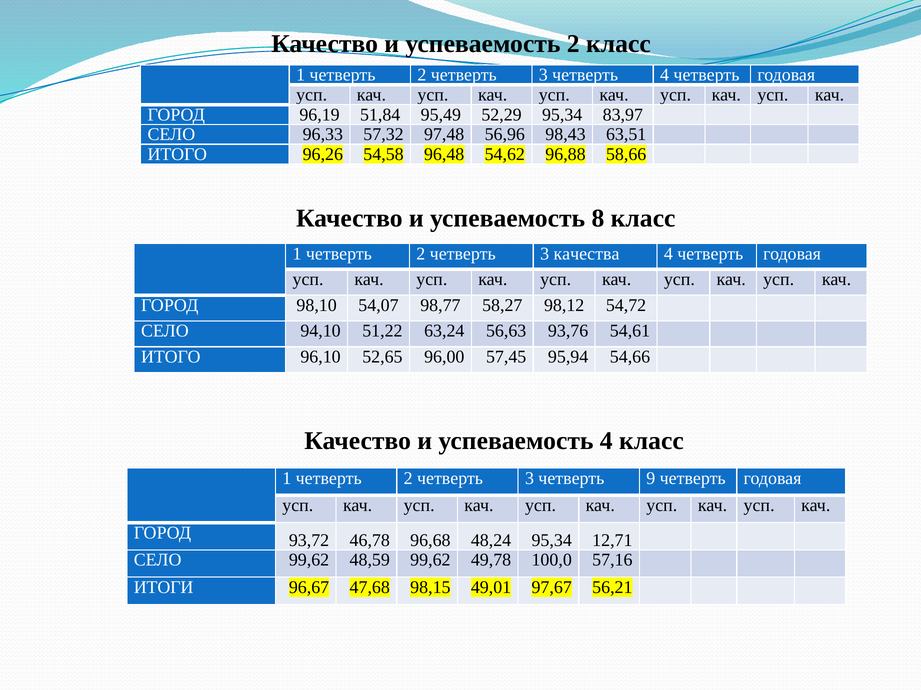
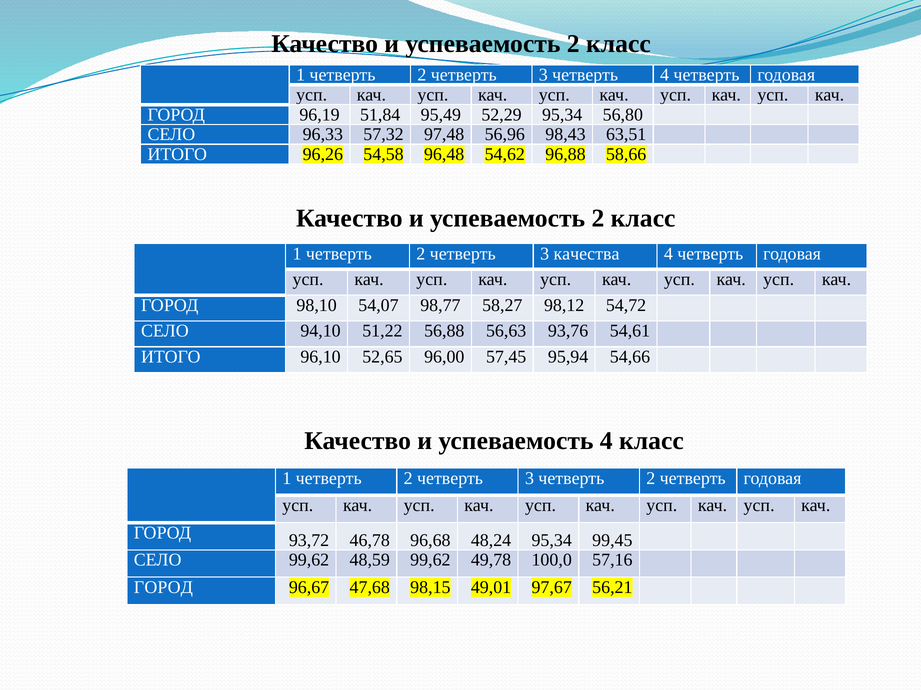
83,97: 83,97 -> 56,80
8 at (598, 219): 8 -> 2
63,24: 63,24 -> 56,88
3 четверть 9: 9 -> 2
12,71: 12,71 -> 99,45
ИТОГИ at (164, 588): ИТОГИ -> ГОРОД
